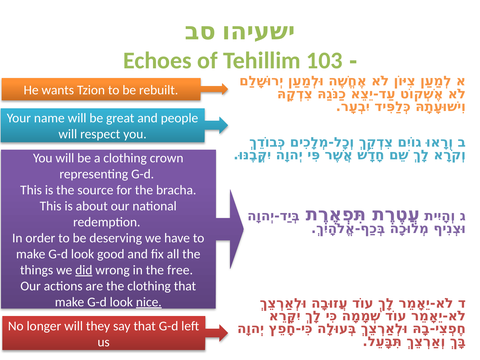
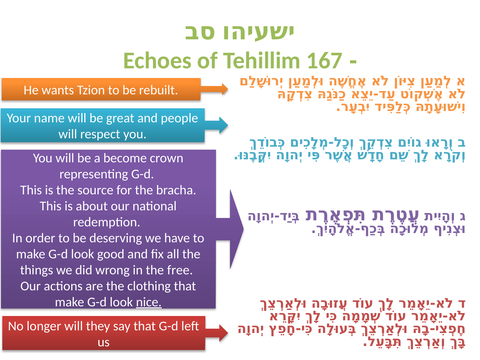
103: 103 -> 167
a clothing: clothing -> become
did underline: present -> none
